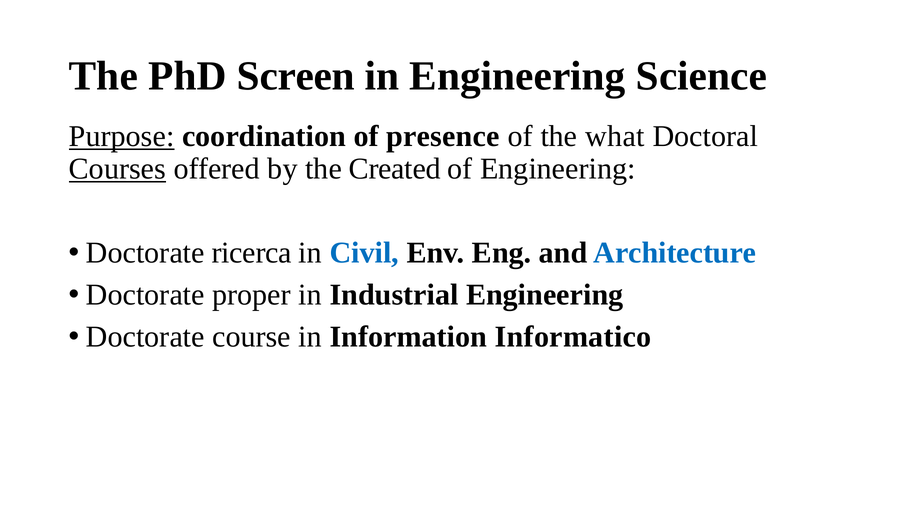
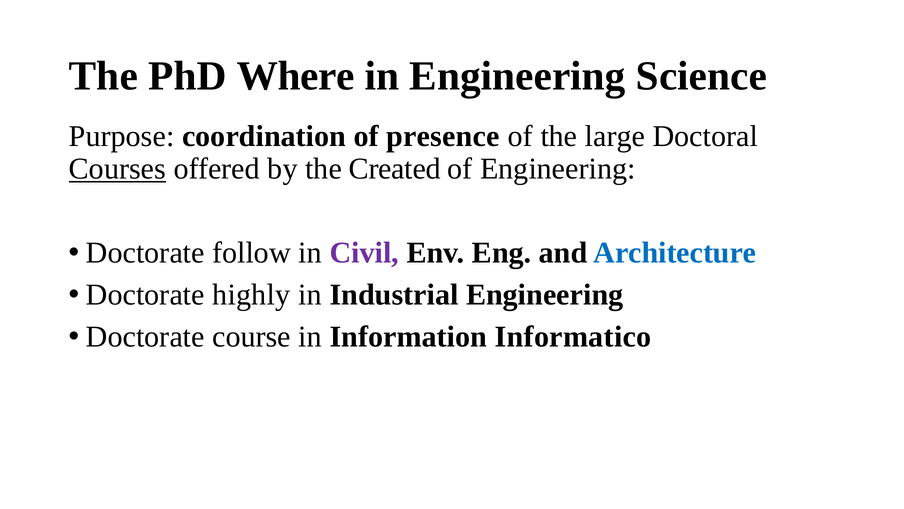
Screen: Screen -> Where
Purpose underline: present -> none
what: what -> large
ricerca: ricerca -> follow
Civil colour: blue -> purple
proper: proper -> highly
